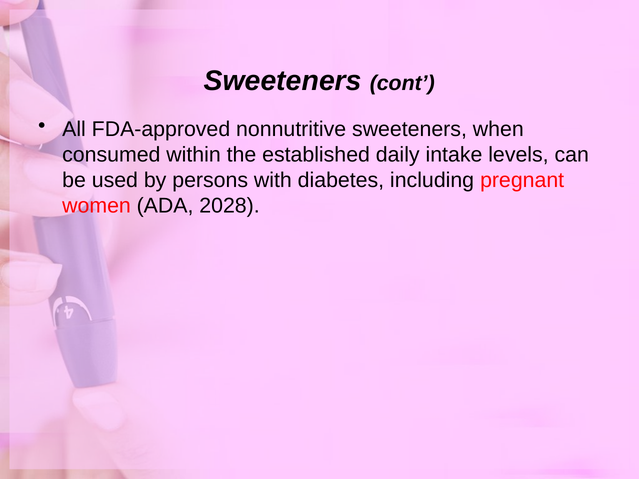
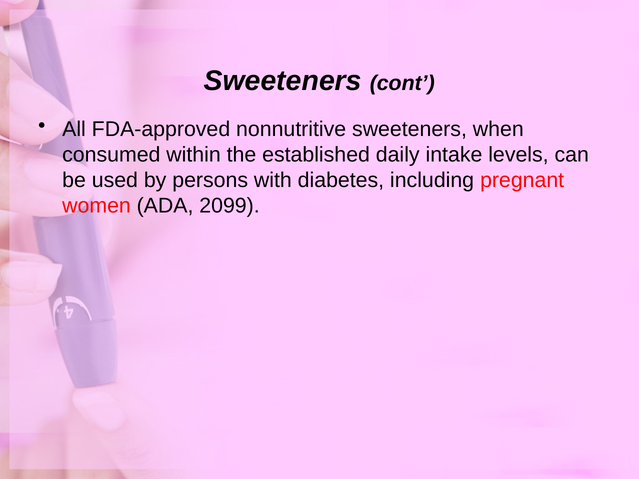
2028: 2028 -> 2099
